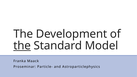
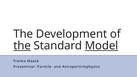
Model underline: none -> present
